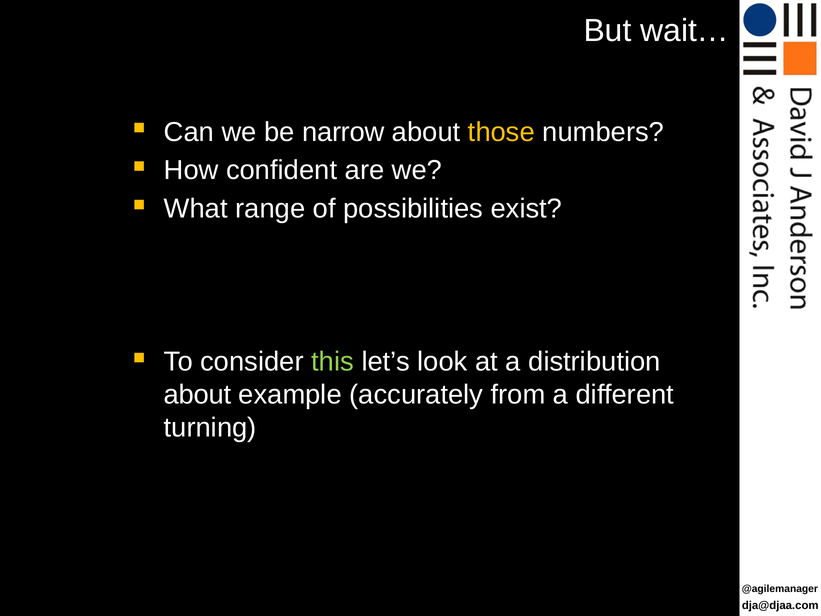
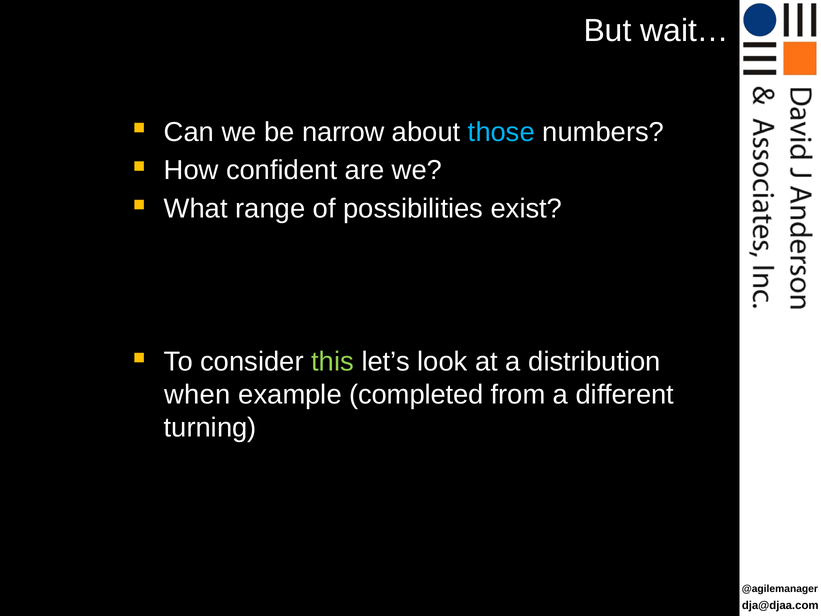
those colour: yellow -> light blue
about at (197, 395): about -> when
accurately: accurately -> completed
